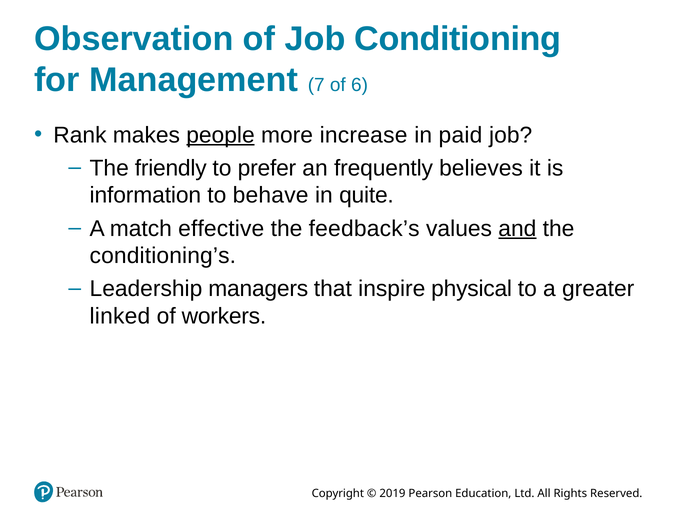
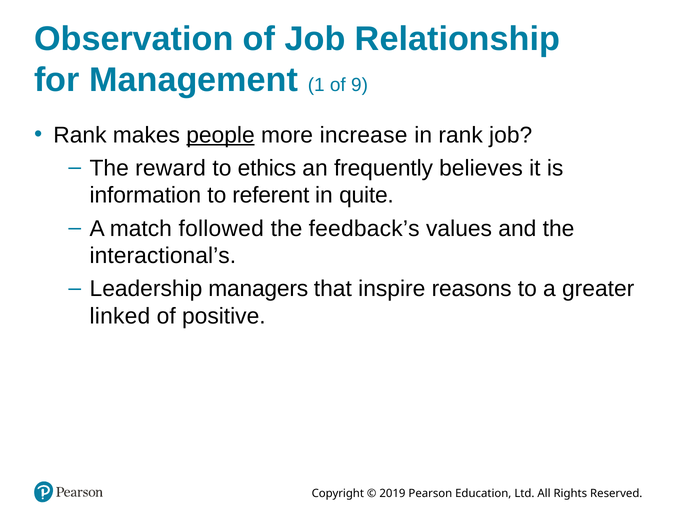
Conditioning: Conditioning -> Relationship
7: 7 -> 1
6: 6 -> 9
in paid: paid -> rank
friendly: friendly -> reward
prefer: prefer -> ethics
behave: behave -> referent
effective: effective -> followed
and underline: present -> none
conditioning’s: conditioning’s -> interactional’s
physical: physical -> reasons
workers: workers -> positive
